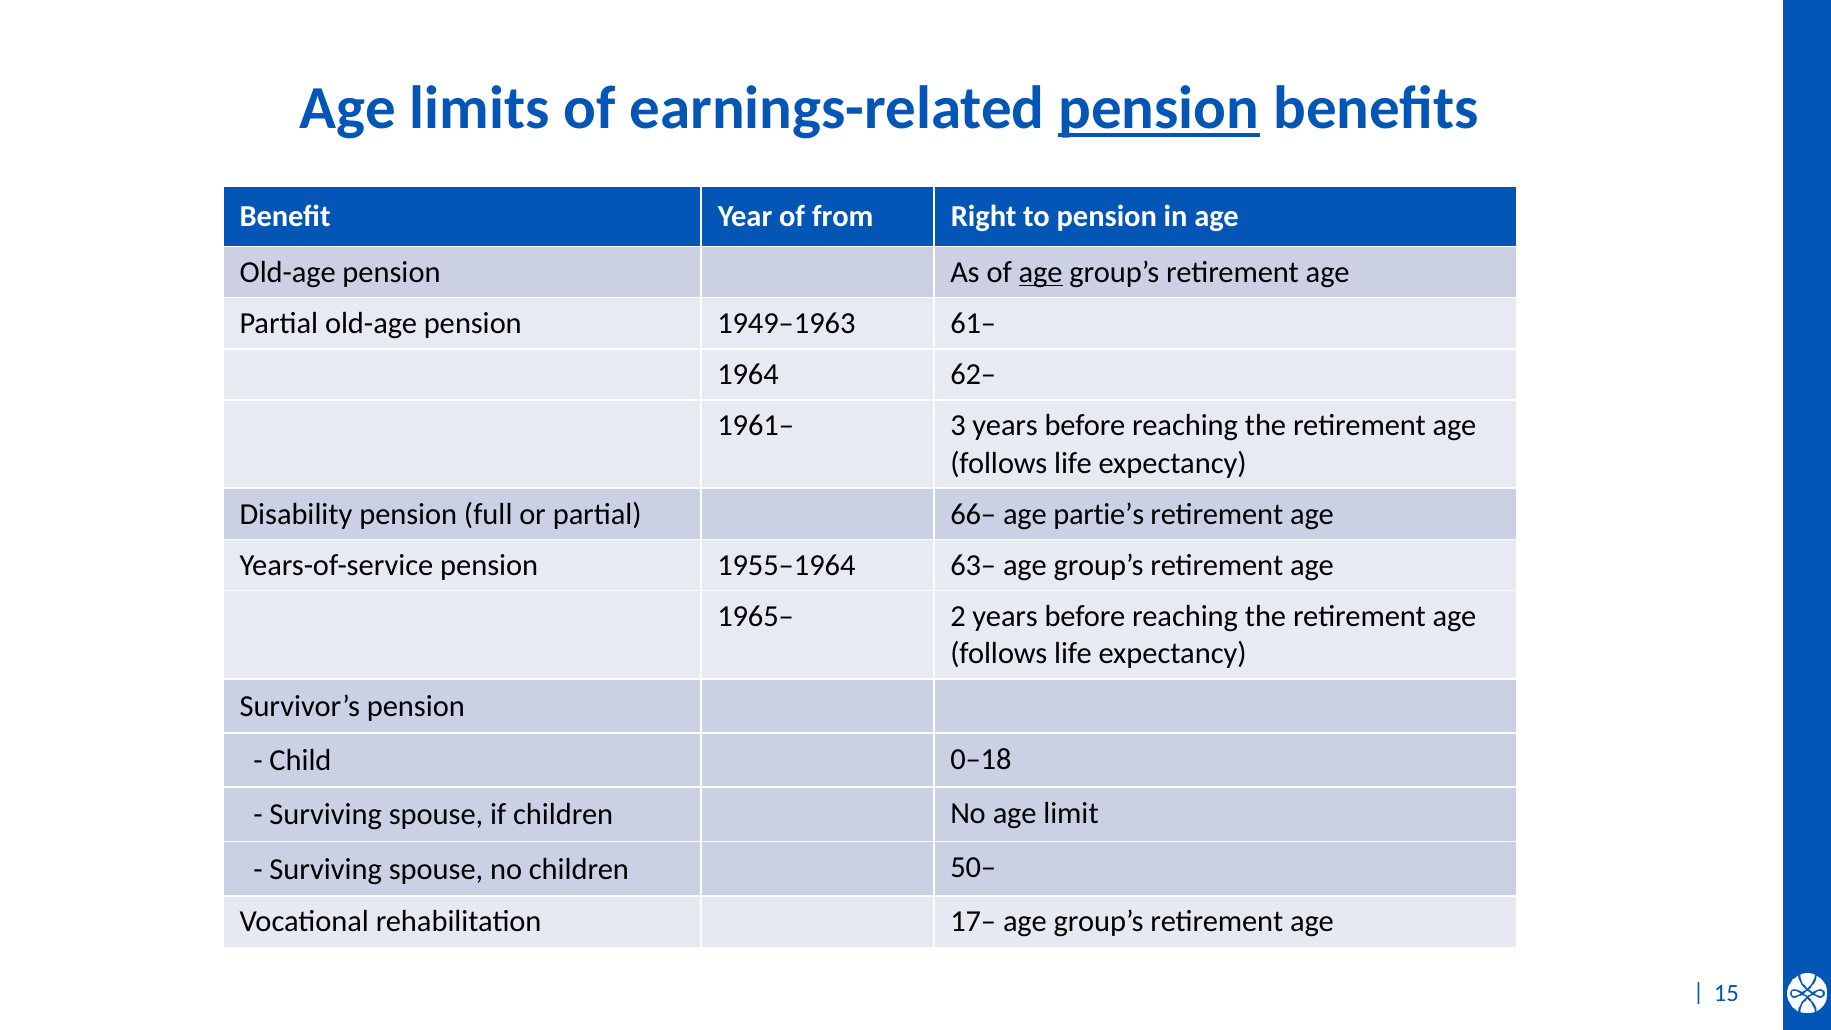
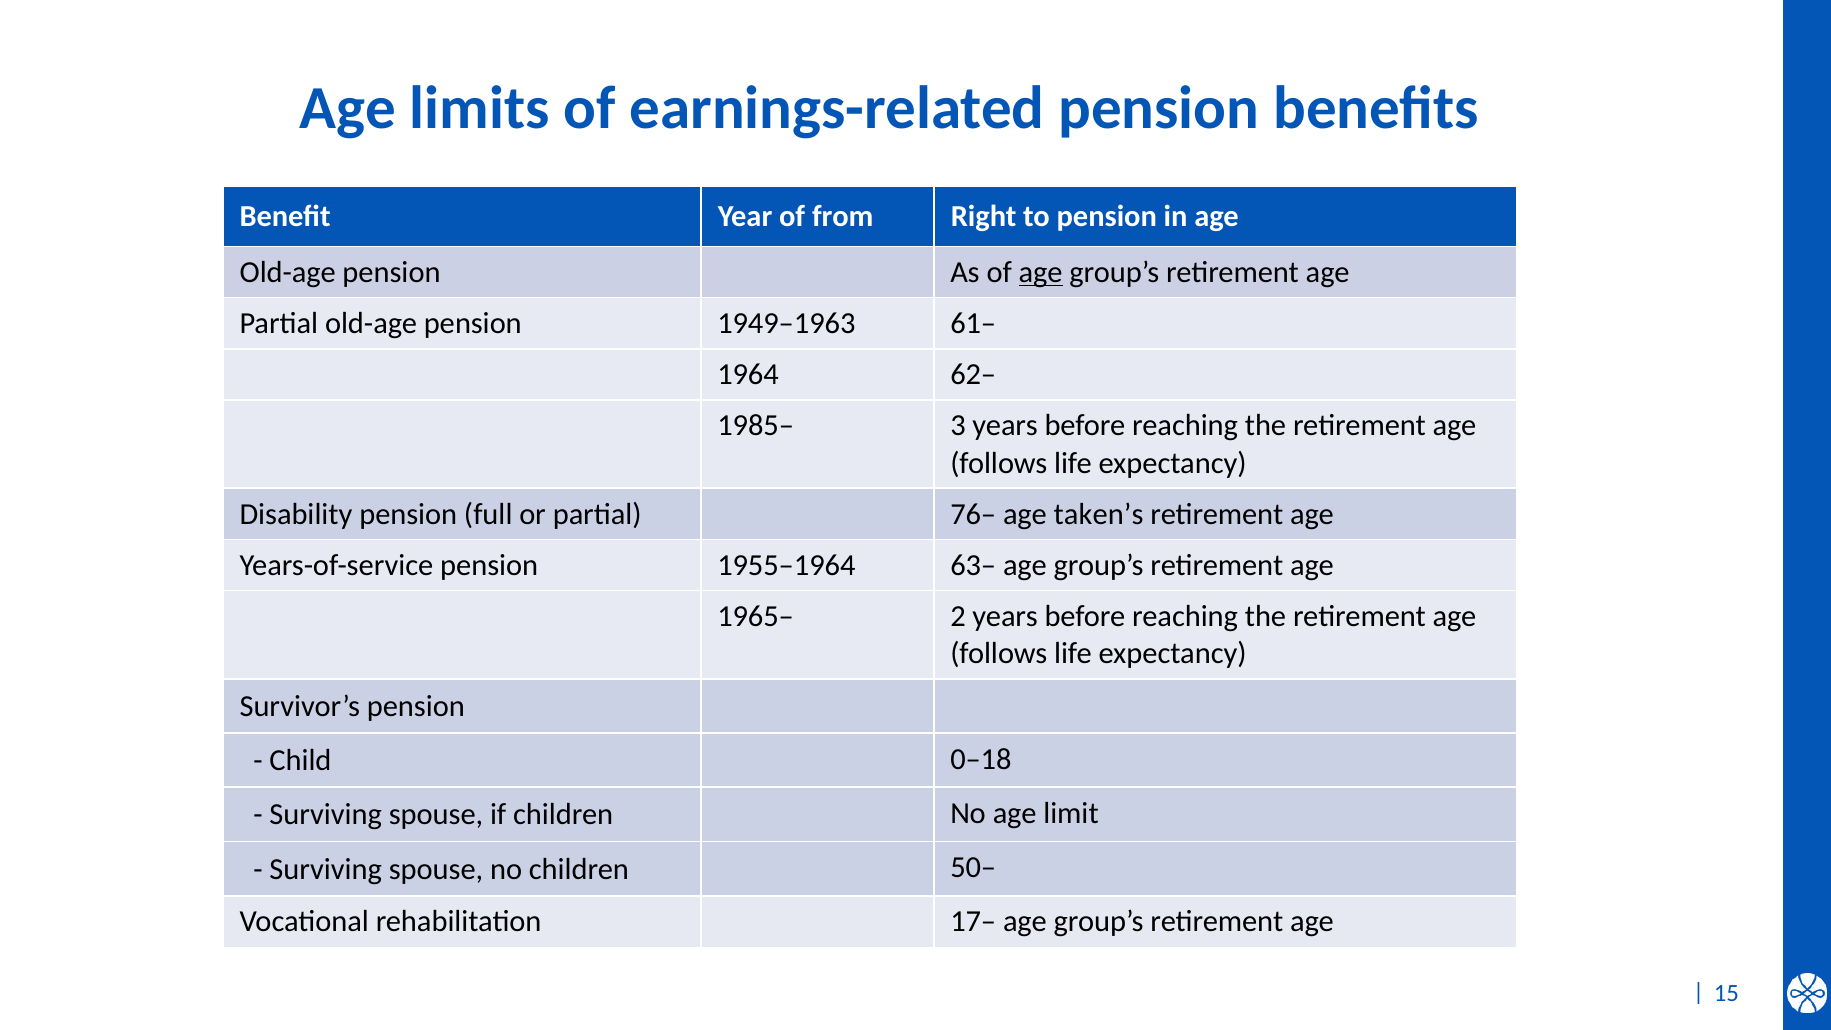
pension at (1159, 109) underline: present -> none
1961–: 1961– -> 1985–
66–: 66– -> 76–
partie’s: partie’s -> taken’s
